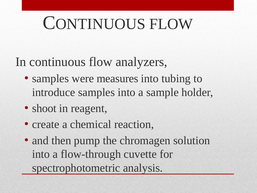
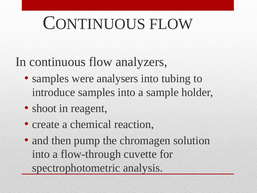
measures: measures -> analysers
